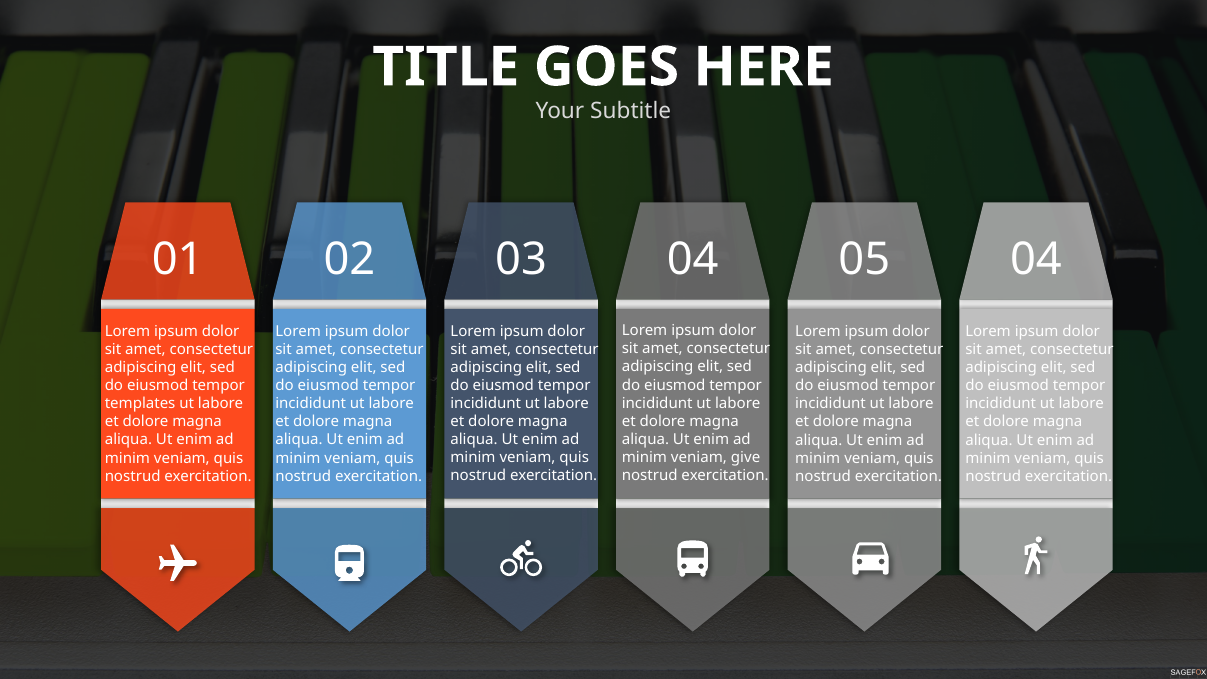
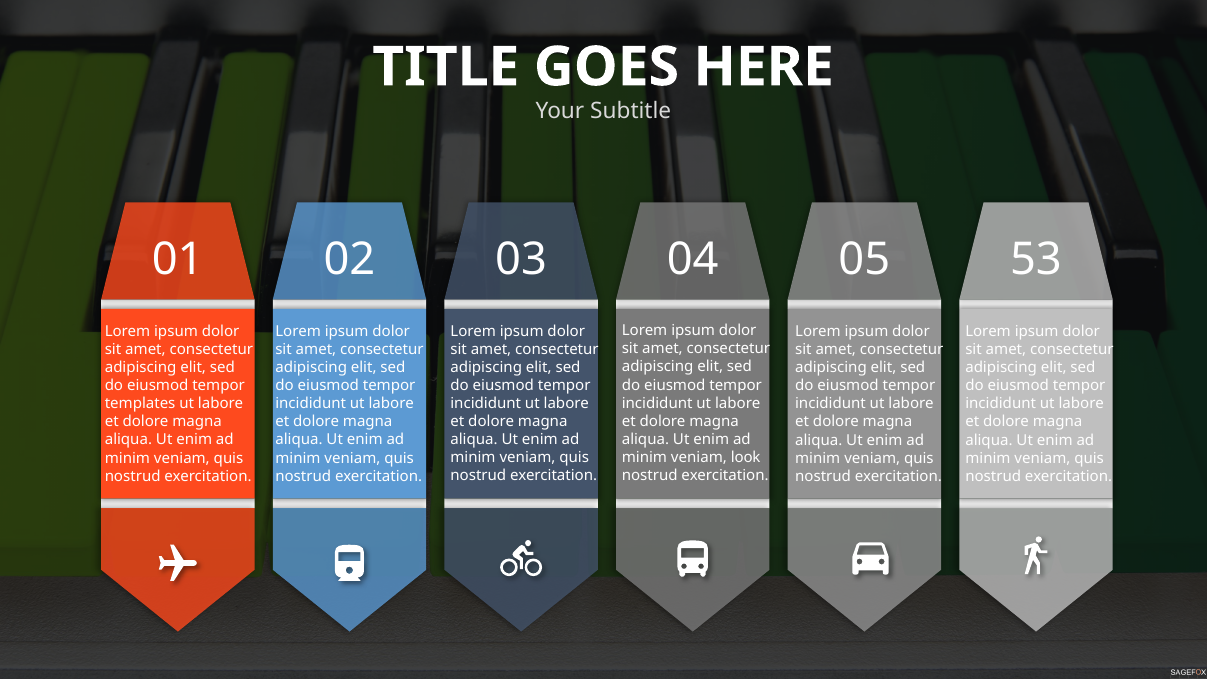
05 04: 04 -> 53
give: give -> look
